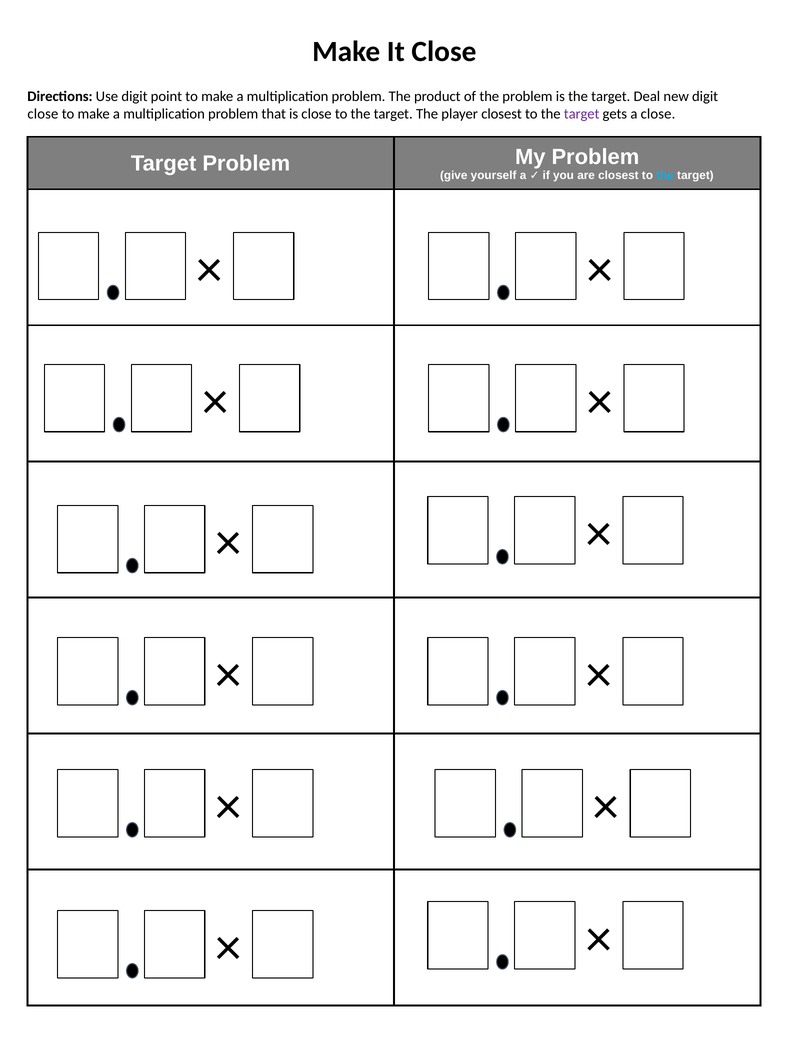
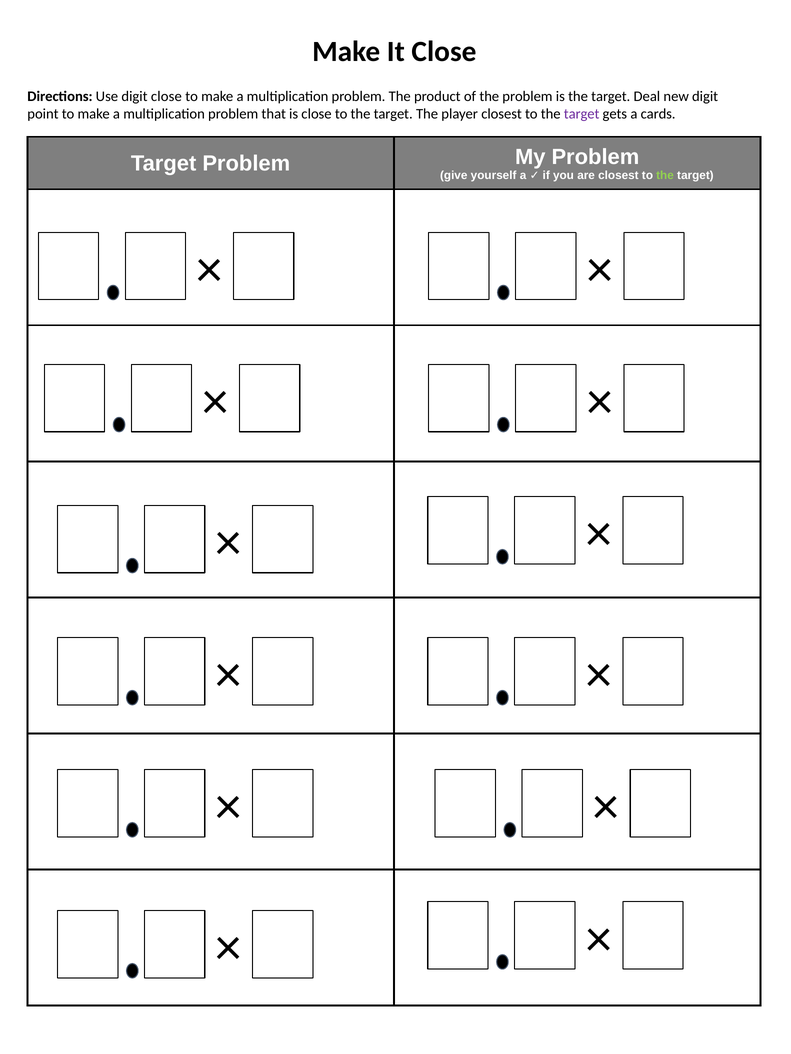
digit point: point -> close
close at (43, 114): close -> point
a close: close -> cards
the at (665, 176) colour: light blue -> light green
